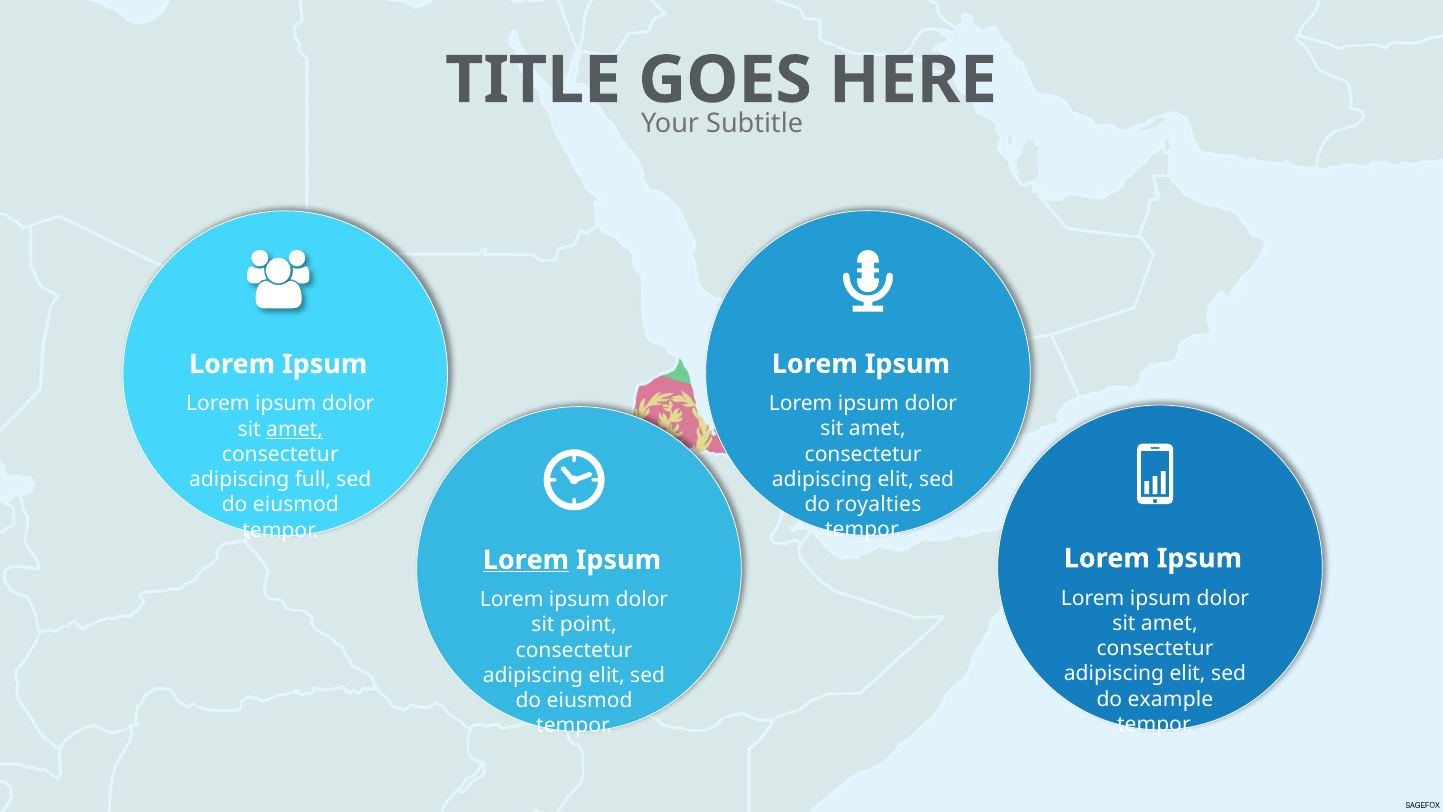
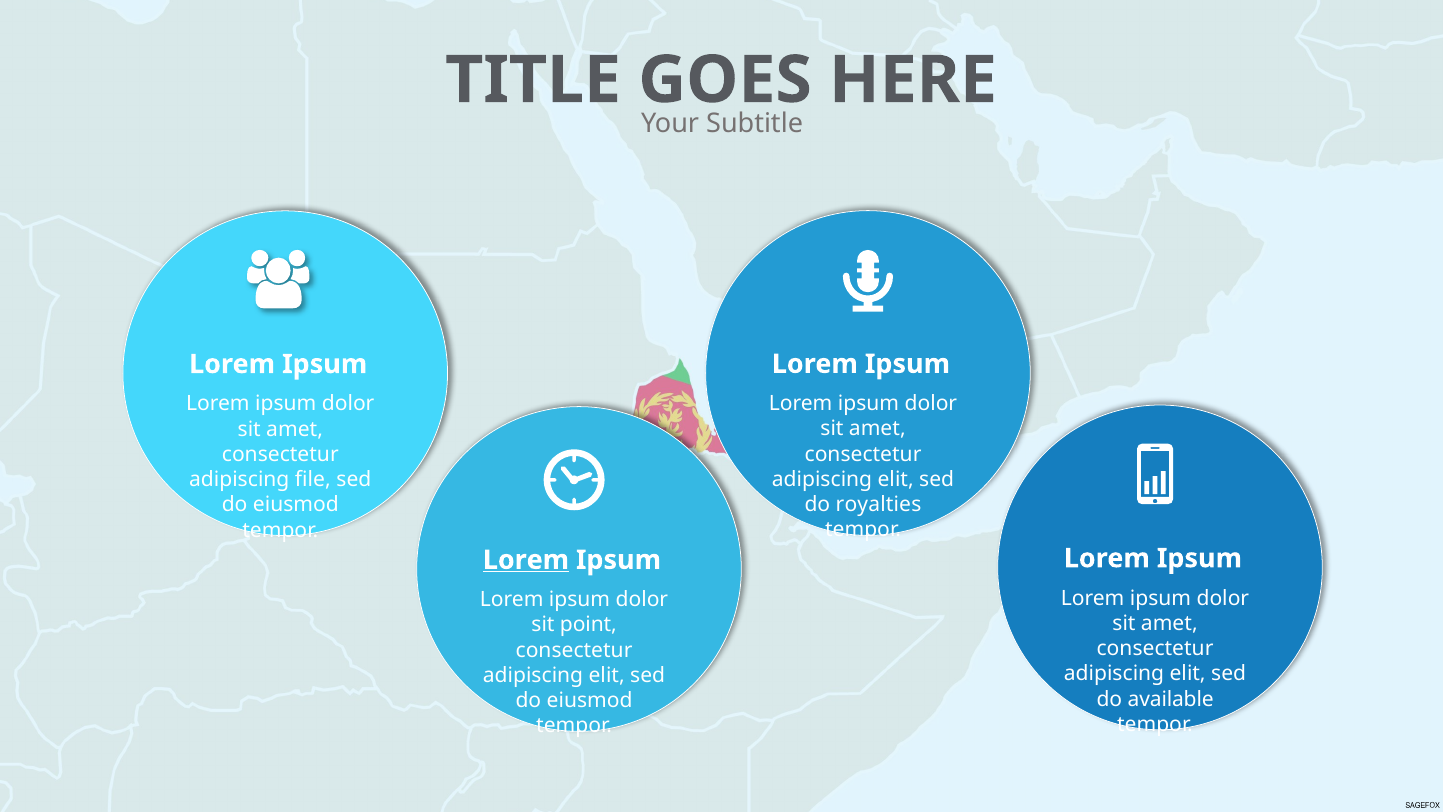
amet at (295, 429) underline: present -> none
full: full -> file
example: example -> available
